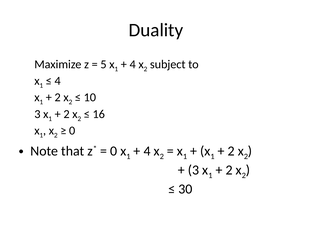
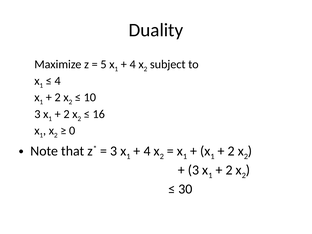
0 at (114, 151): 0 -> 3
